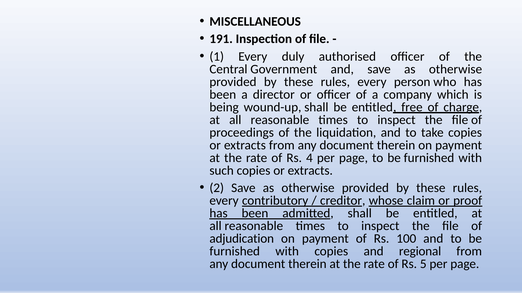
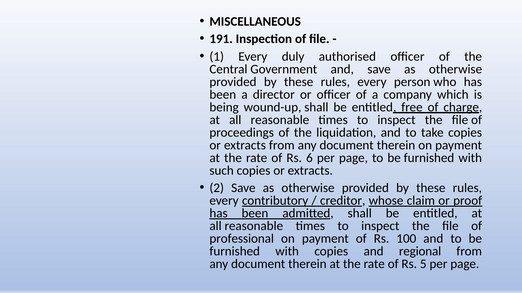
4: 4 -> 6
adjudication: adjudication -> professional
